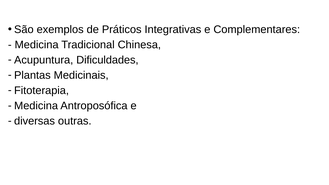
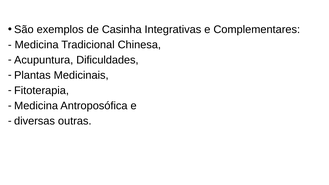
Práticos: Práticos -> Casinha
